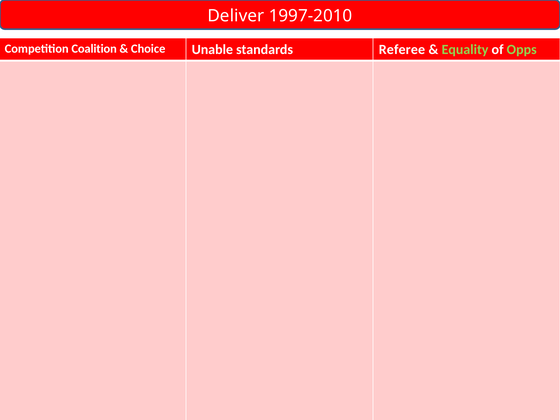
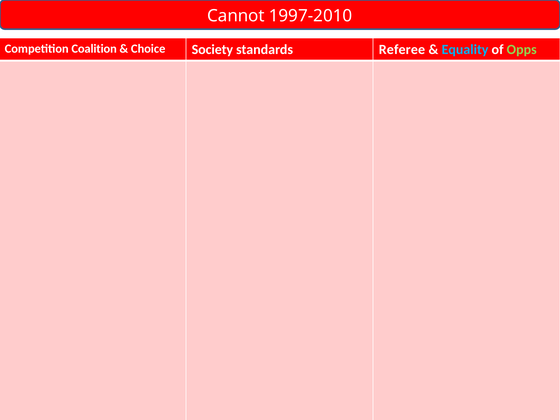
Deliver: Deliver -> Cannot
Unable: Unable -> Society
Equality colour: light green -> light blue
